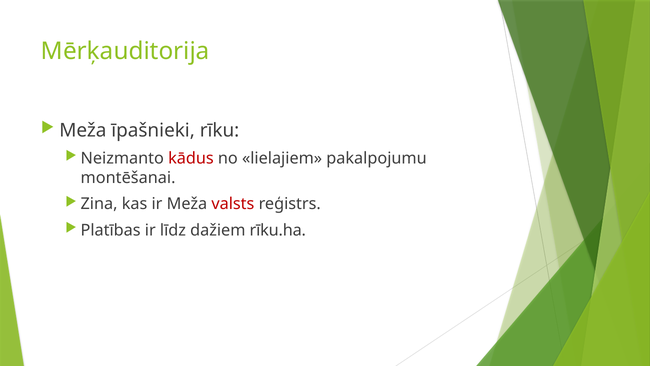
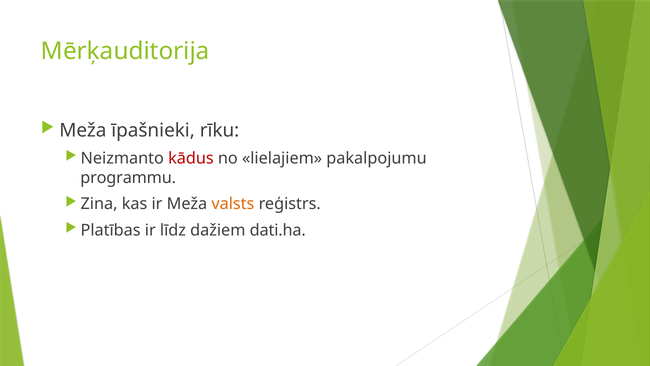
montēšanai: montēšanai -> programmu
valsts colour: red -> orange
rīku.ha: rīku.ha -> dati.ha
